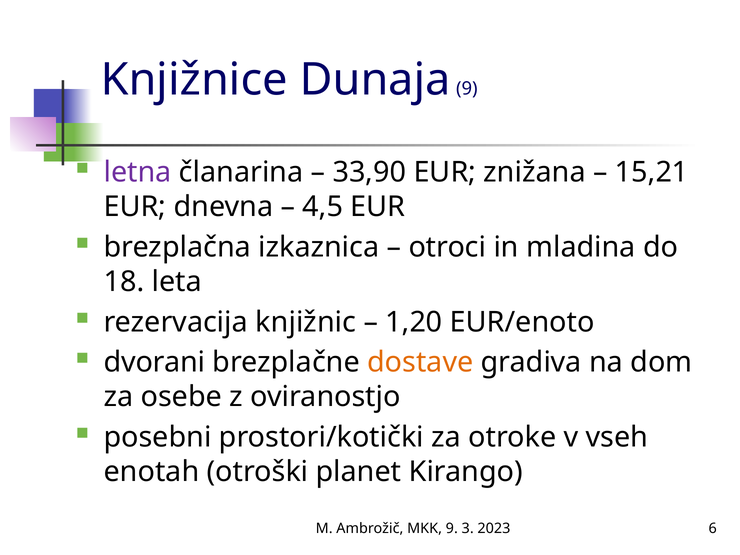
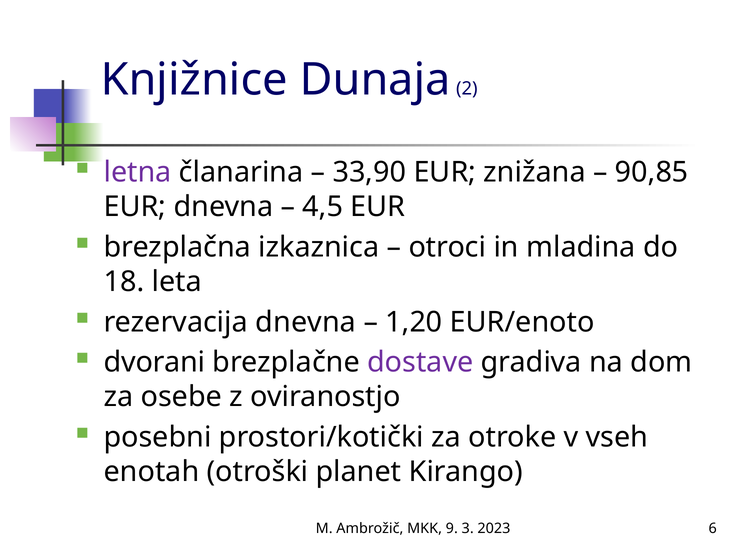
Dunaja 9: 9 -> 2
15,21: 15,21 -> 90,85
rezervacija knjižnic: knjižnic -> dnevna
dostave colour: orange -> purple
